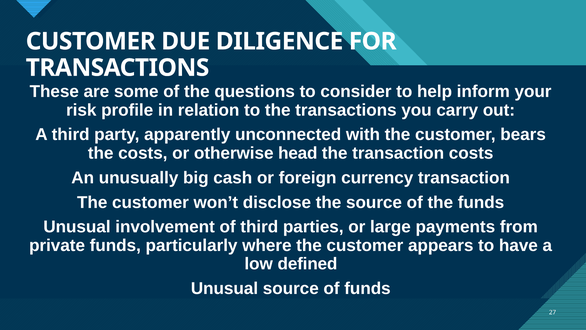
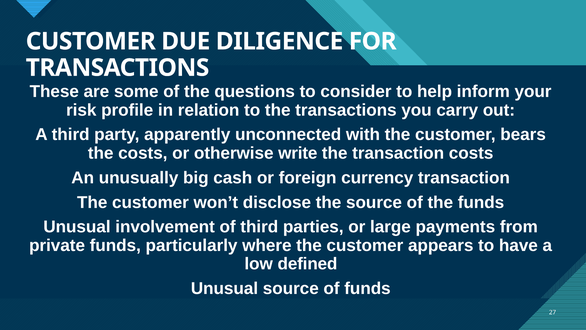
head: head -> write
